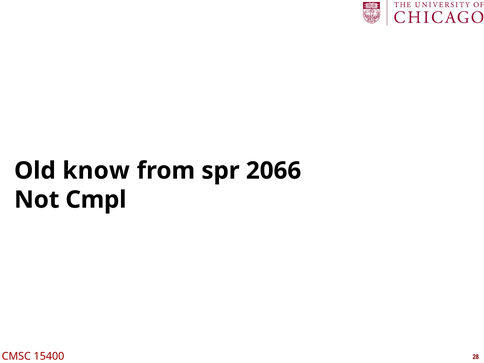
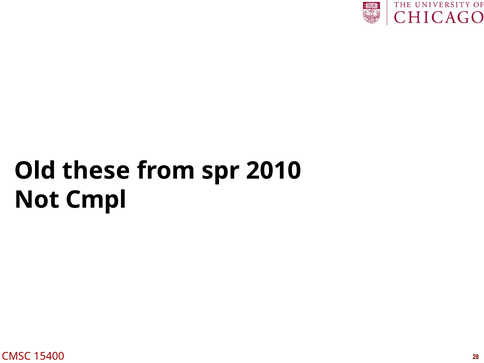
know: know -> these
2066: 2066 -> 2010
